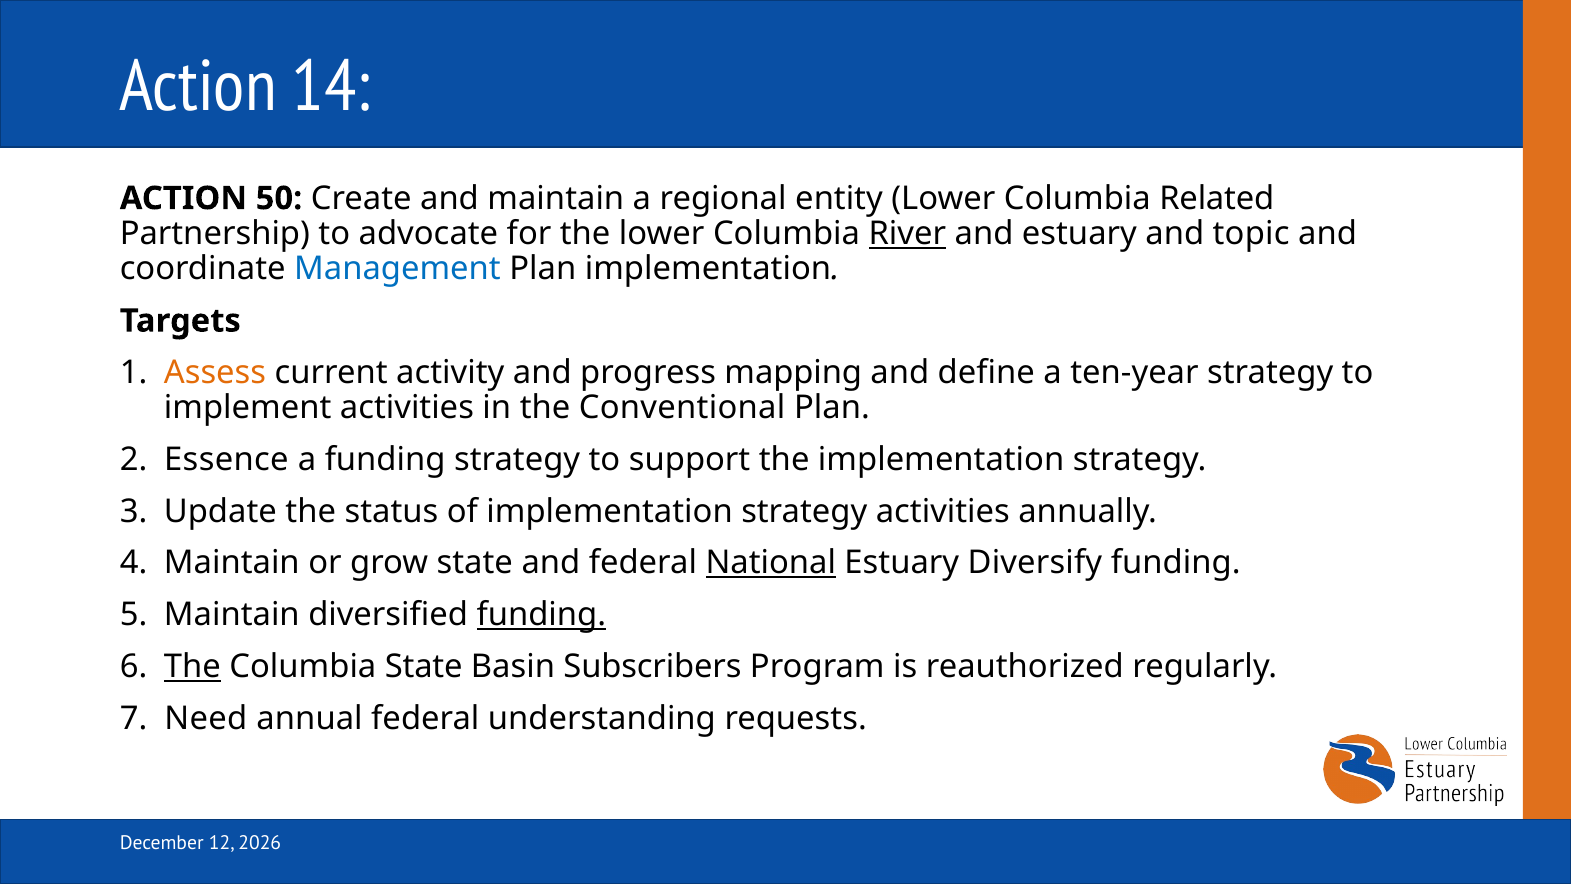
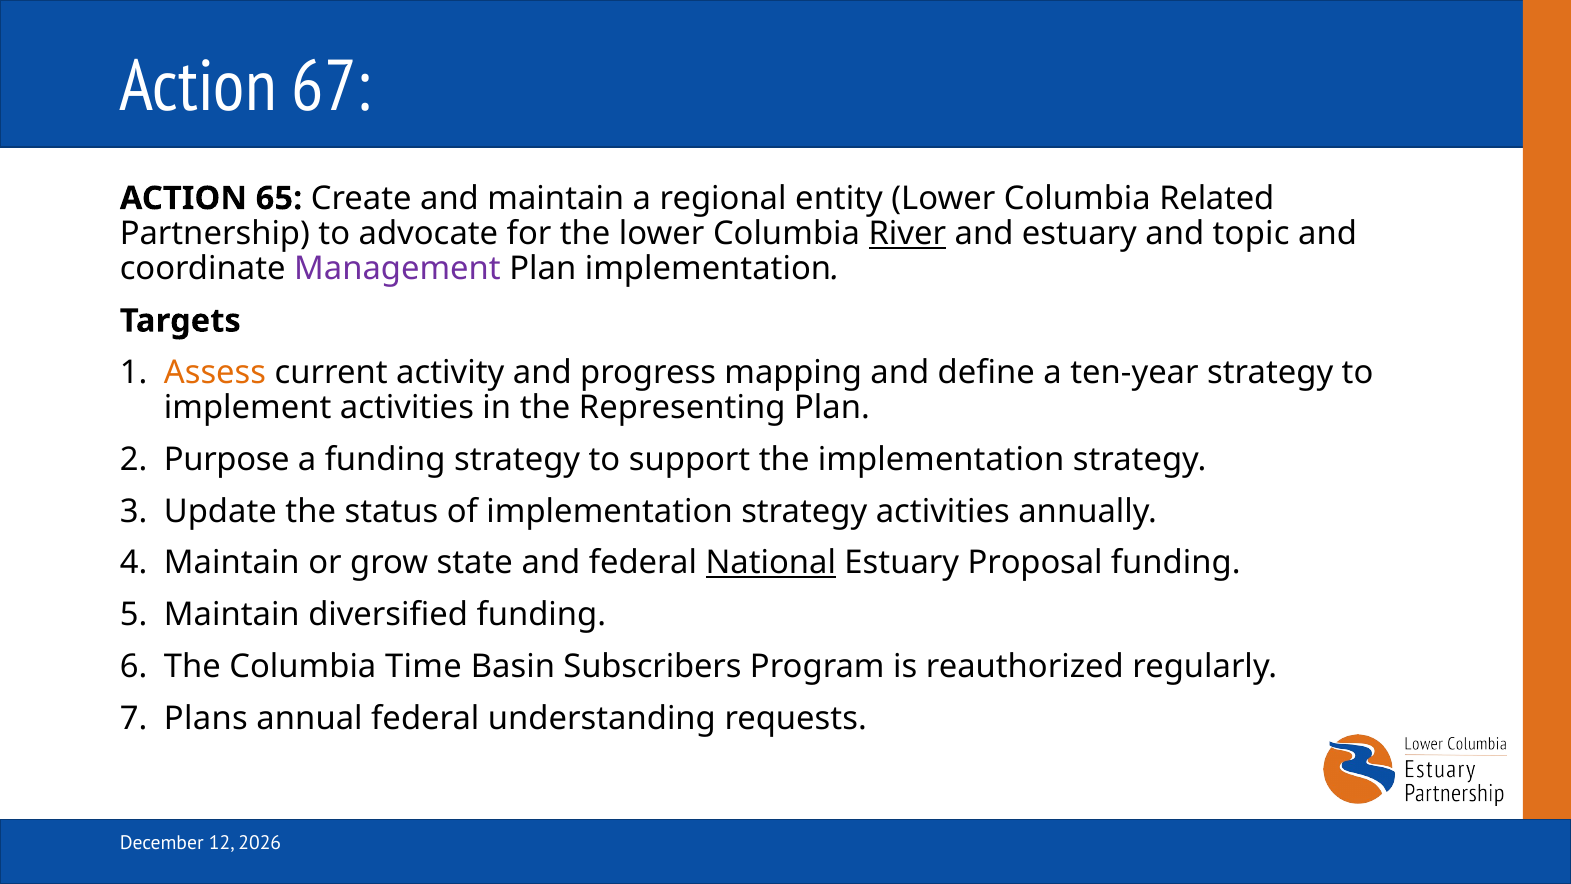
14: 14 -> 67
50: 50 -> 65
Management colour: blue -> purple
Conventional: Conventional -> Representing
Essence: Essence -> Purpose
Diversify: Diversify -> Proposal
funding at (541, 615) underline: present -> none
The at (192, 666) underline: present -> none
Columbia State: State -> Time
Need: Need -> Plans
